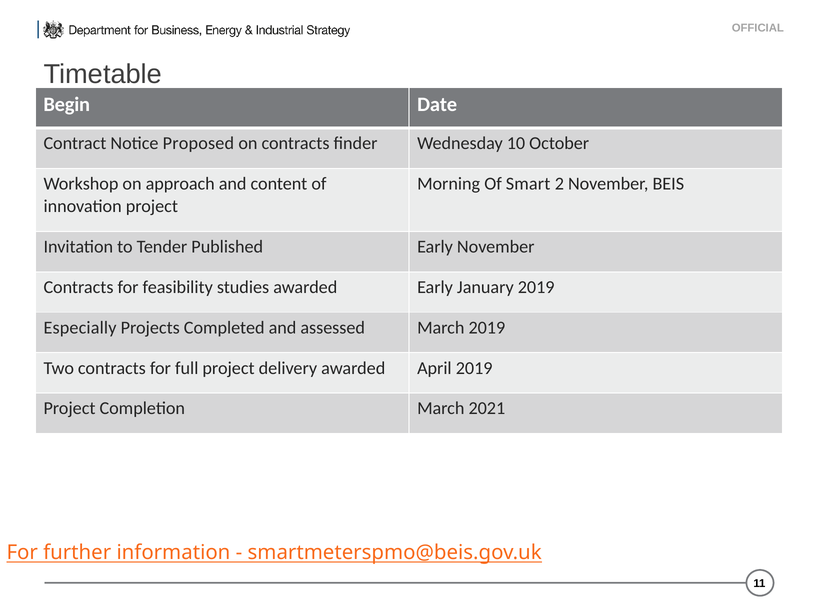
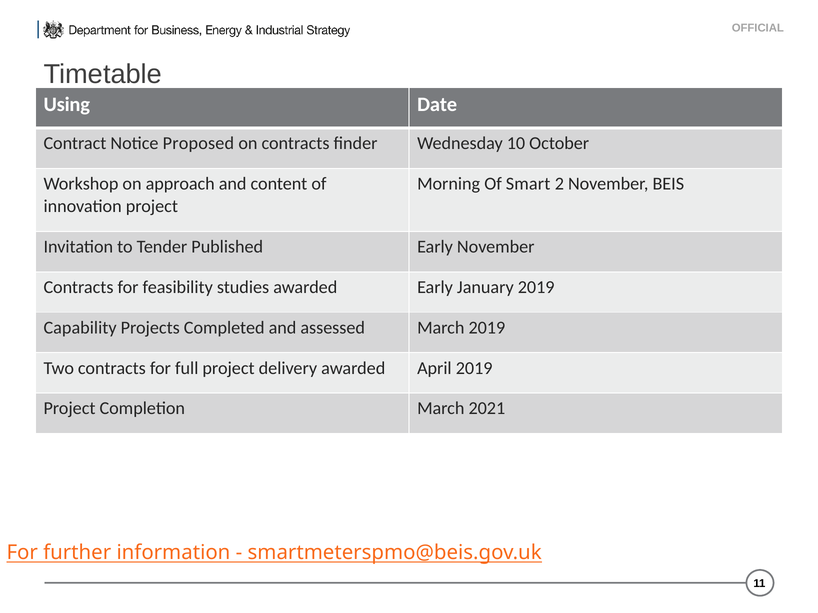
Begin: Begin -> Using
Especially: Especially -> Capability
